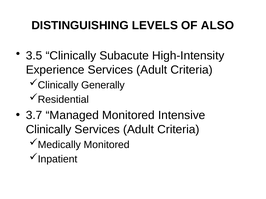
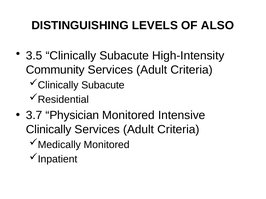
Experience: Experience -> Community
Generally at (103, 85): Generally -> Subacute
Managed: Managed -> Physician
